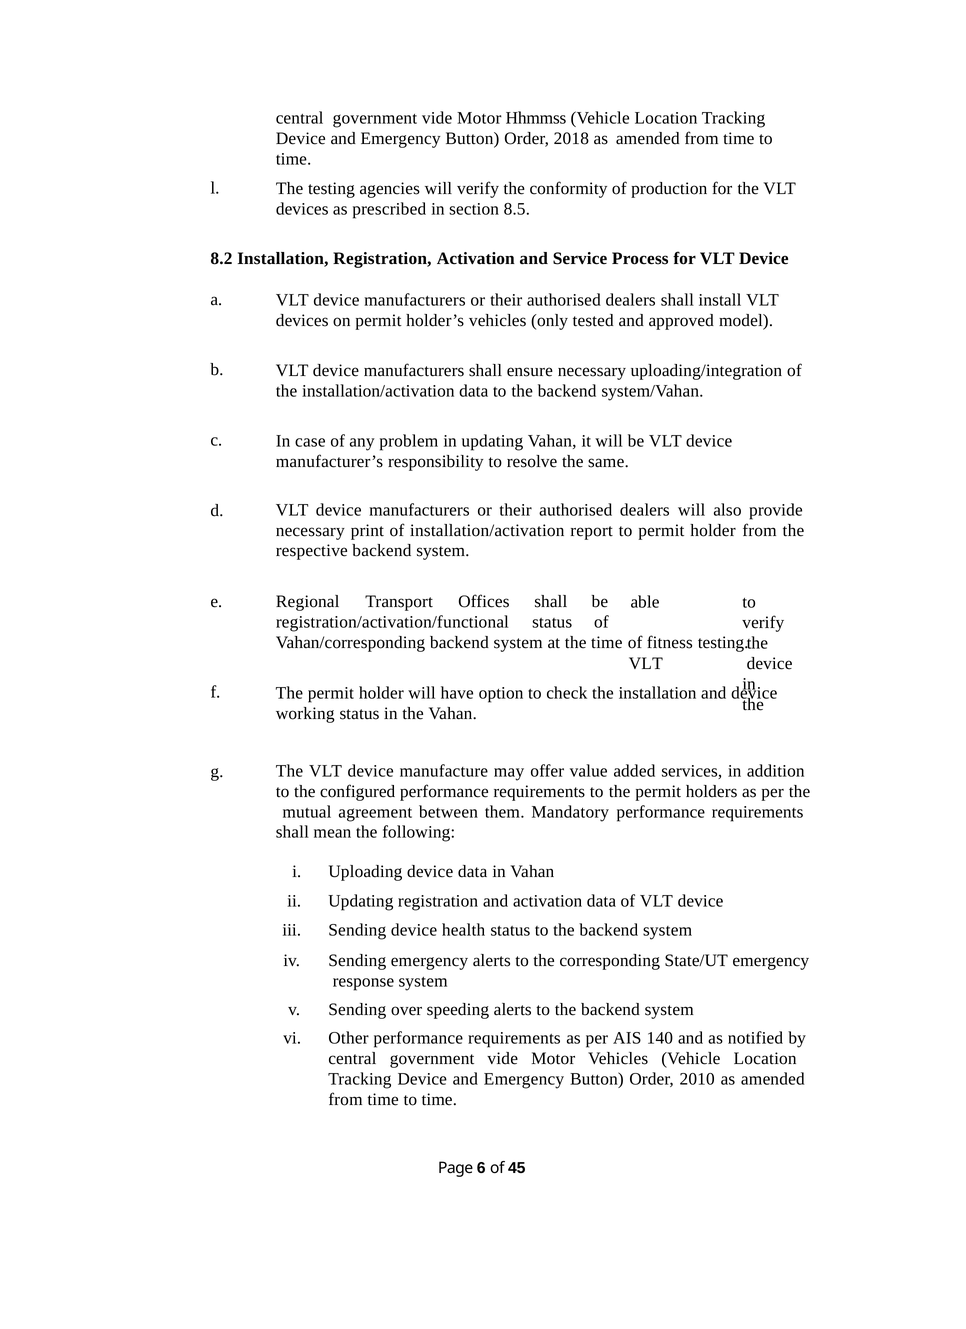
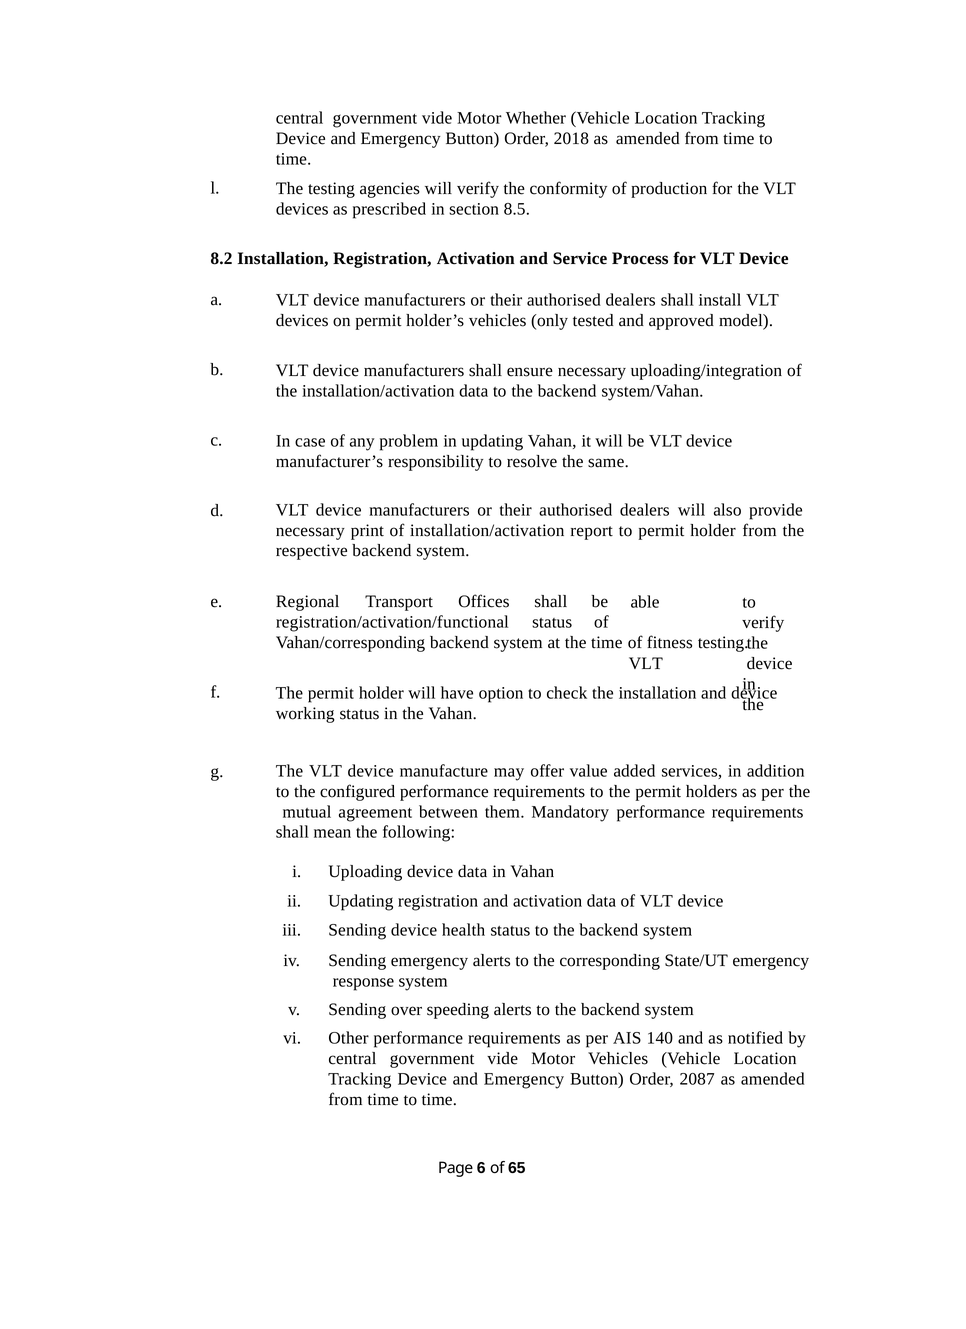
Hhmmss: Hhmmss -> Whether
2010: 2010 -> 2087
45: 45 -> 65
